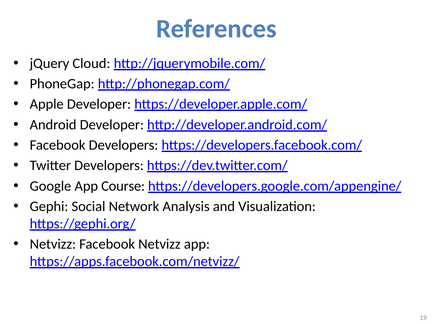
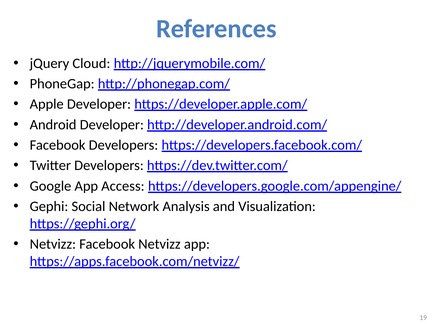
Course: Course -> Access
